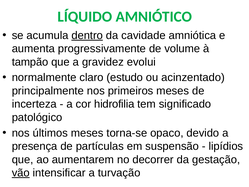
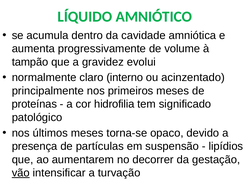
dentro underline: present -> none
estudo: estudo -> interno
incerteza: incerteza -> proteínas
